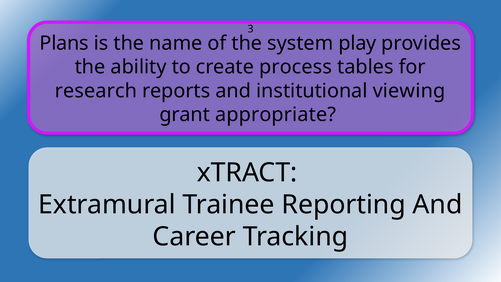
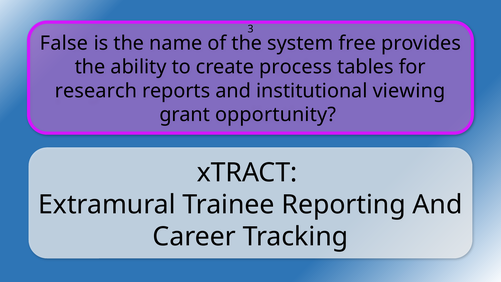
Plans: Plans -> False
play: play -> free
appropriate: appropriate -> opportunity
